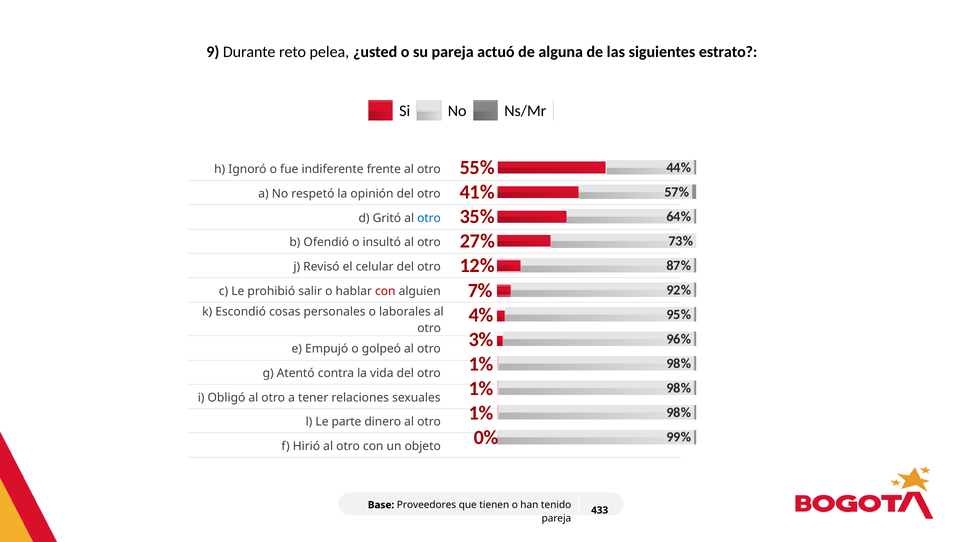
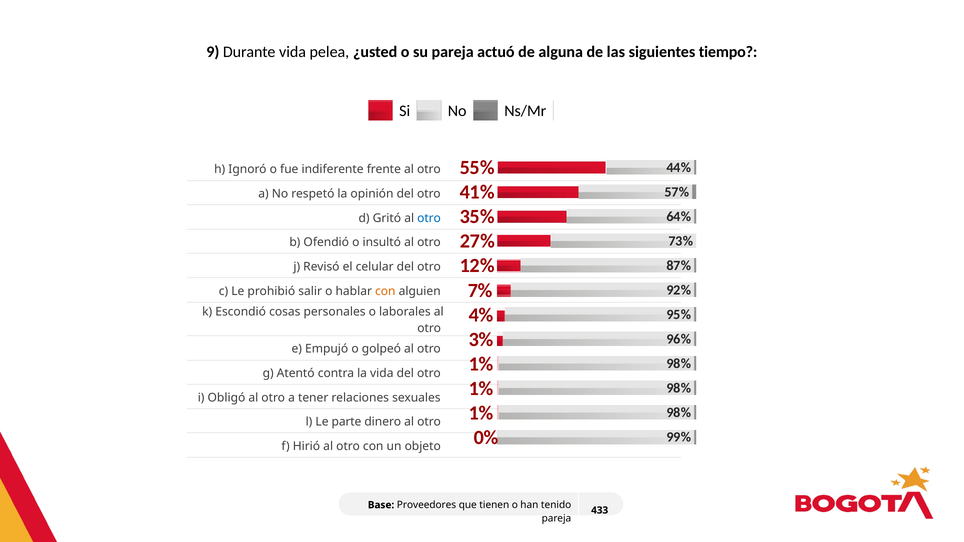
Durante reto: reto -> vida
estrato: estrato -> tiempo
con at (385, 291) colour: red -> orange
